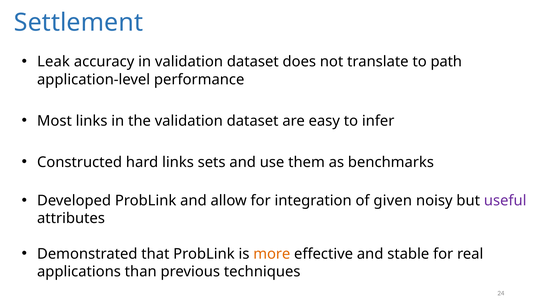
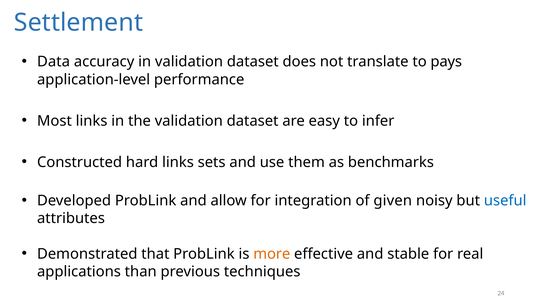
Leak: Leak -> Data
path: path -> pays
useful colour: purple -> blue
